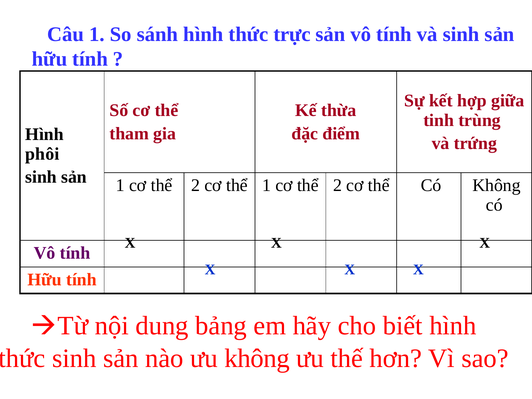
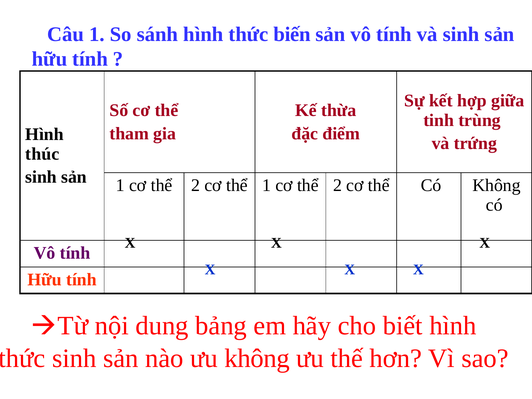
trực: trực -> biến
phôi: phôi -> thúc
